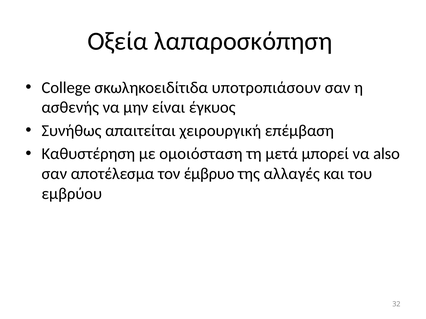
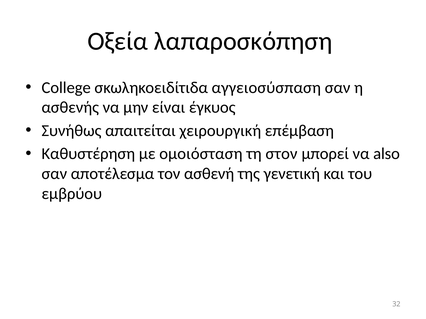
υποτροπιάσουν: υποτροπιάσουν -> αγγειοσύσπαση
μετά: μετά -> στον
έμβρυο: έμβρυο -> ασθενή
αλλαγές: αλλαγές -> γενετική
